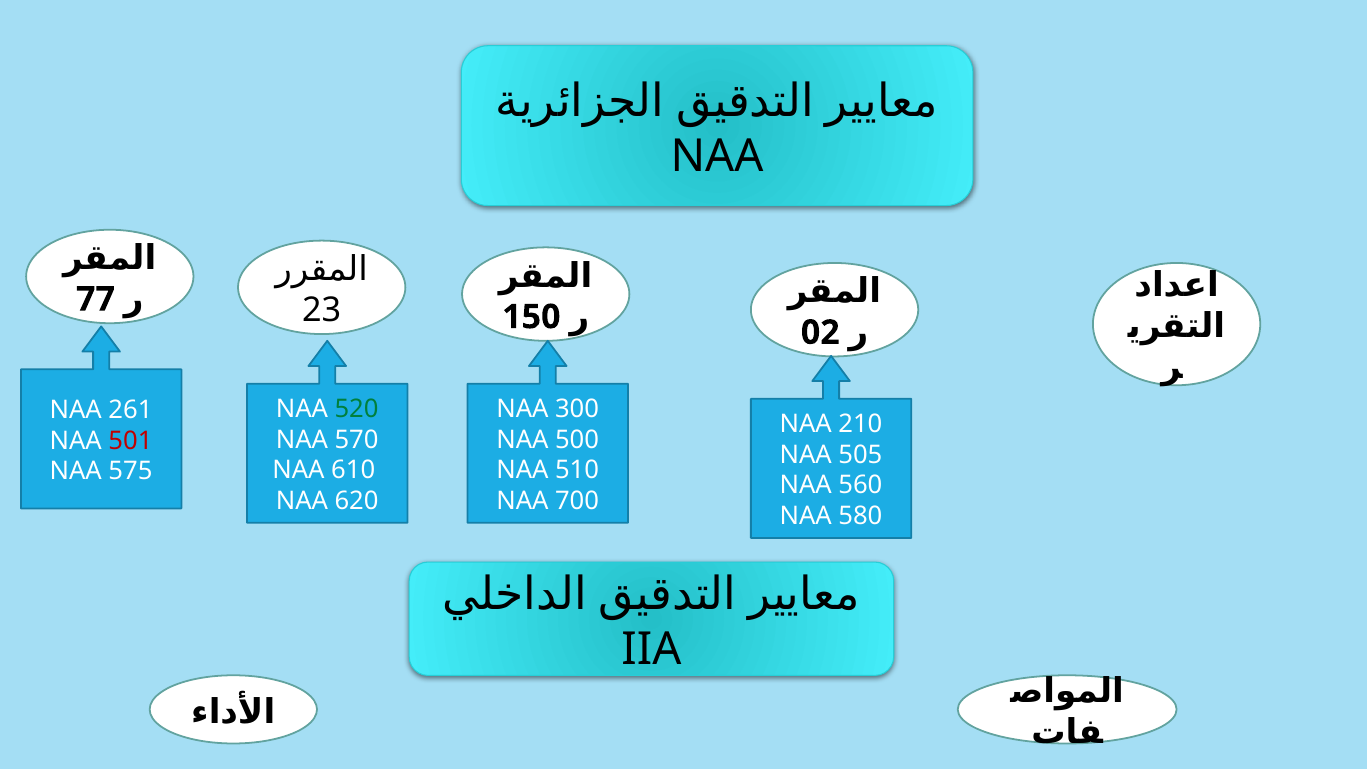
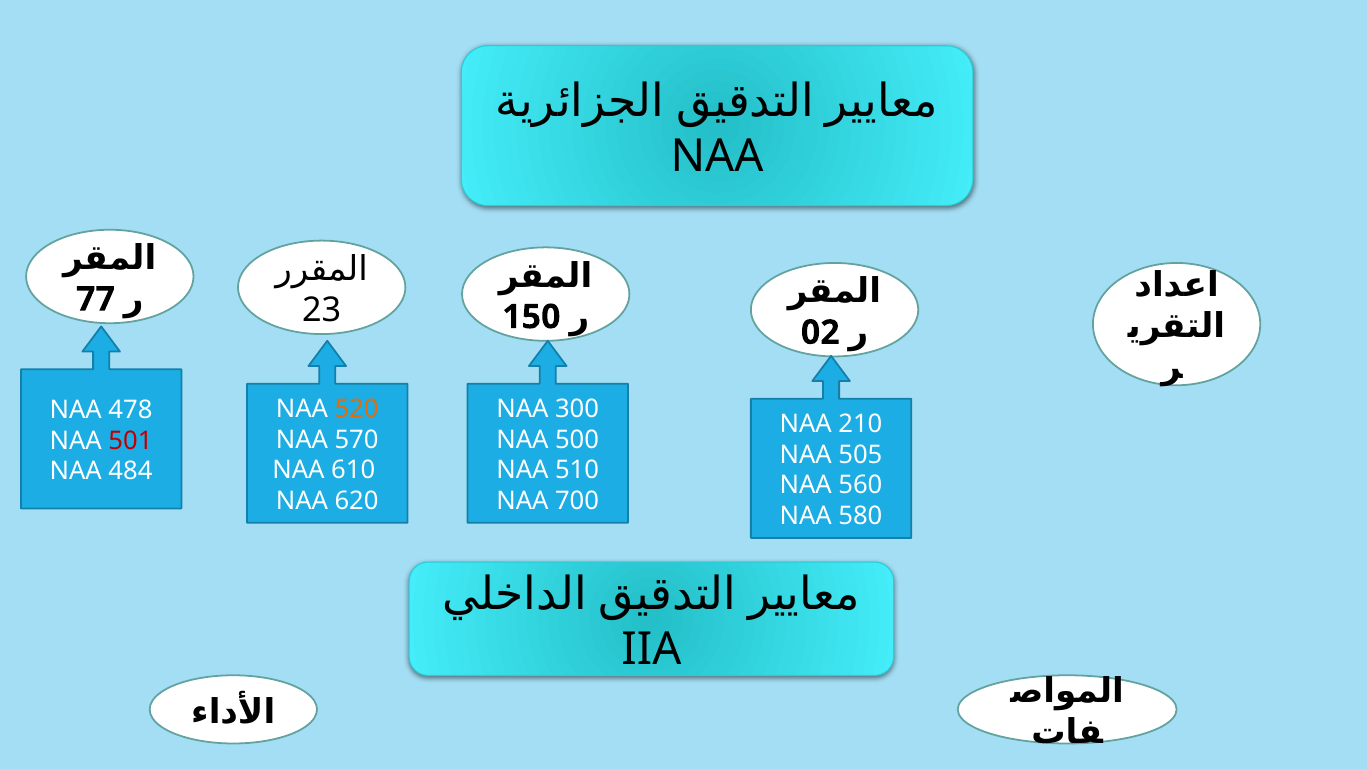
520 colour: green -> orange
261: 261 -> 478
575: 575 -> 484
